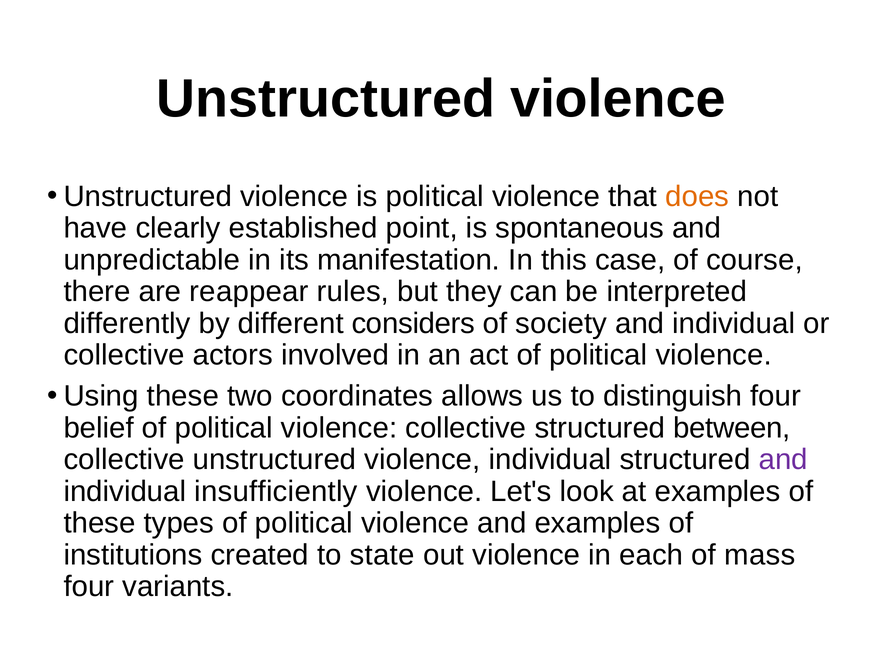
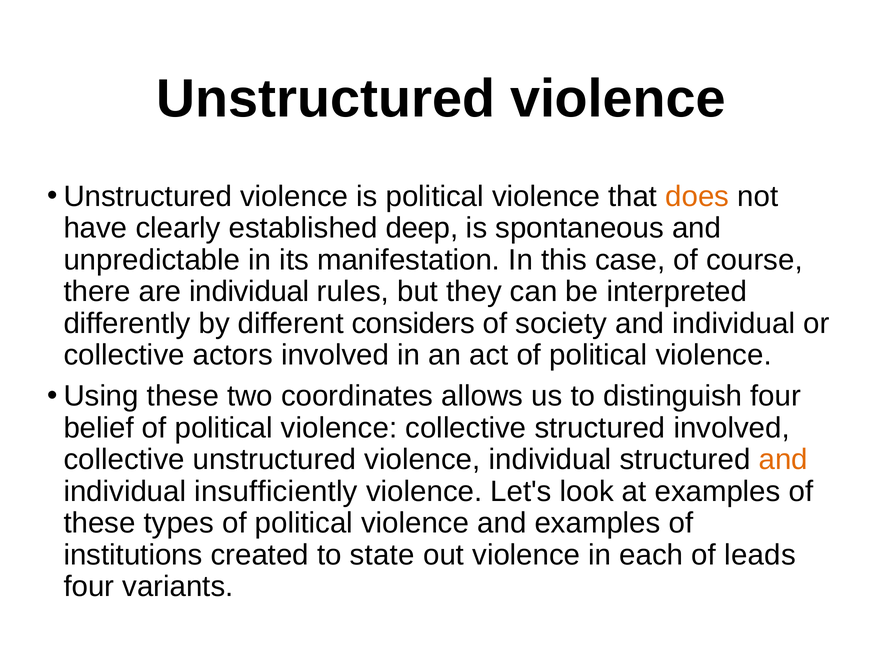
point: point -> deep
are reappear: reappear -> individual
structured between: between -> involved
and at (783, 460) colour: purple -> orange
mass: mass -> leads
